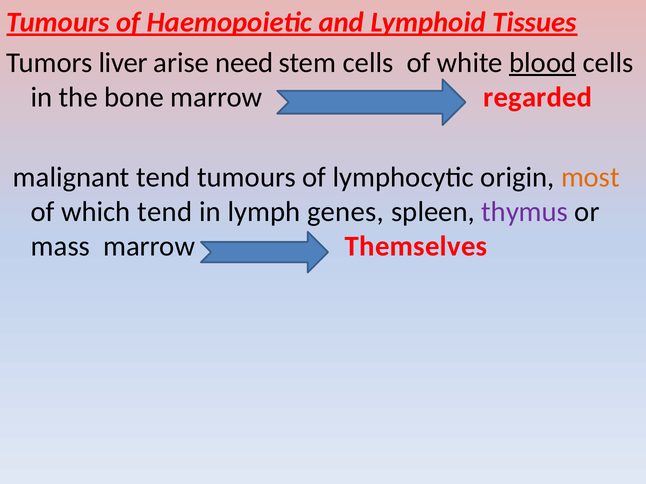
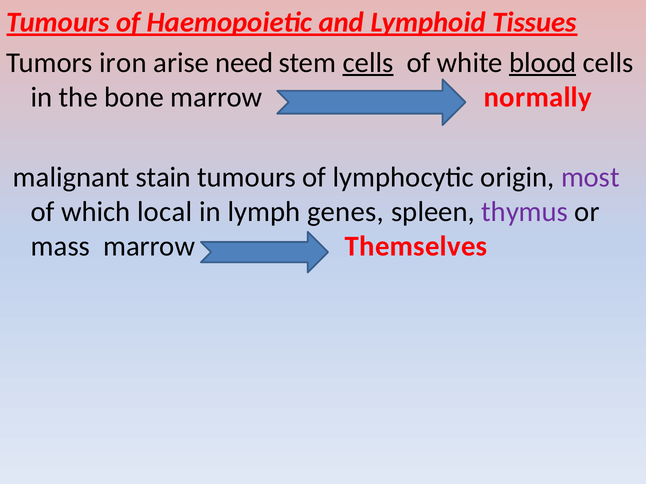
liver: liver -> iron
cells at (368, 63) underline: none -> present
regarded: regarded -> normally
malignant tend: tend -> stain
most colour: orange -> purple
which tend: tend -> local
